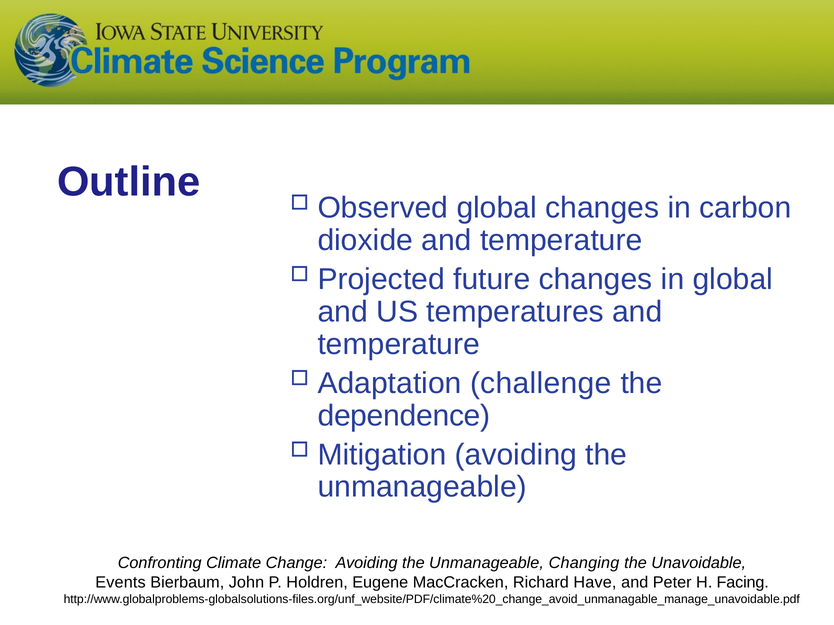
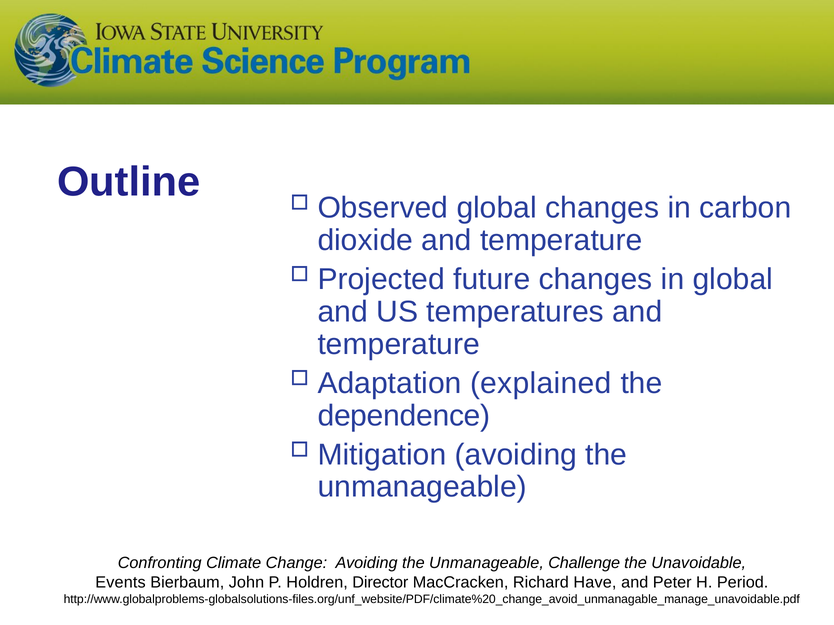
challenge: challenge -> explained
Changing: Changing -> Challenge
Eugene: Eugene -> Director
Facing: Facing -> Period
